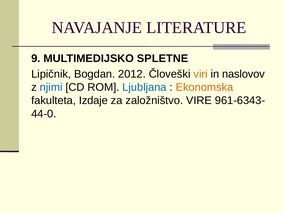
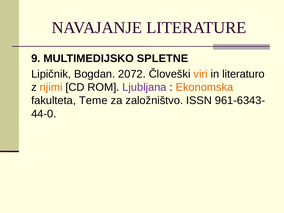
2012: 2012 -> 2072
naslovov: naslovov -> literaturo
njimi colour: blue -> orange
Ljubljana colour: blue -> purple
Izdaje: Izdaje -> Teme
VIRE: VIRE -> ISSN
